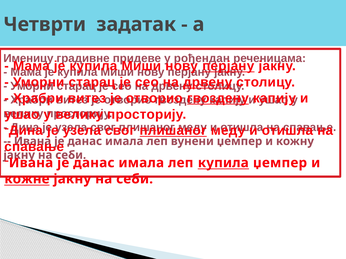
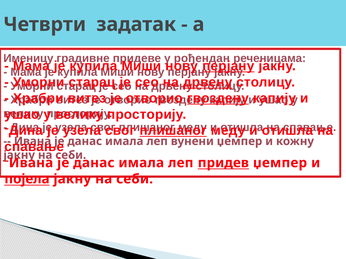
леп купила: купила -> придев
кожне: кожне -> појела
